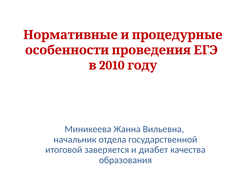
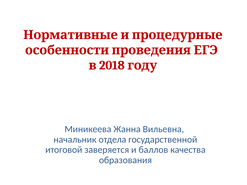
2010: 2010 -> 2018
диабет: диабет -> баллов
